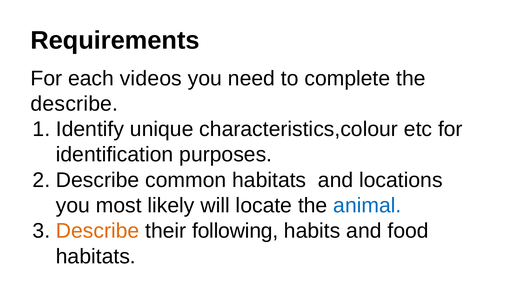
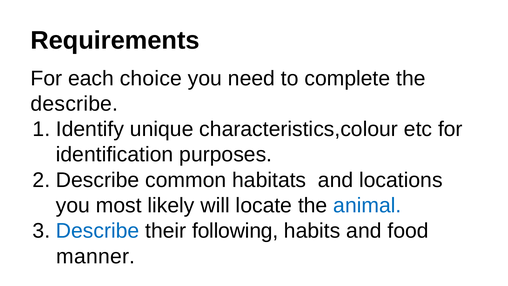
videos: videos -> choice
Describe at (98, 231) colour: orange -> blue
habitats at (96, 256): habitats -> manner
